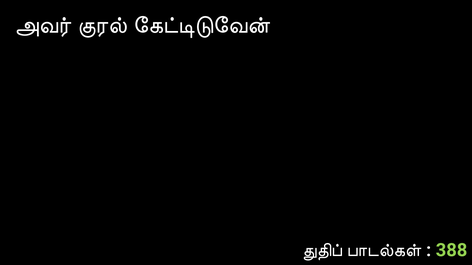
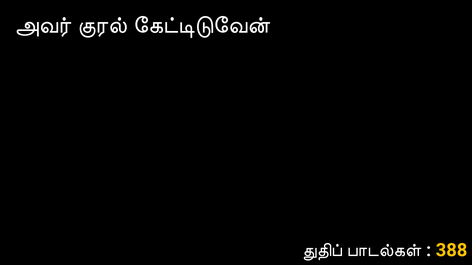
388 colour: light green -> yellow
